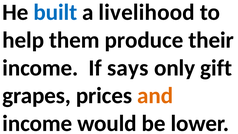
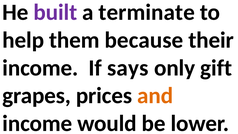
built colour: blue -> purple
livelihood: livelihood -> terminate
produce: produce -> because
